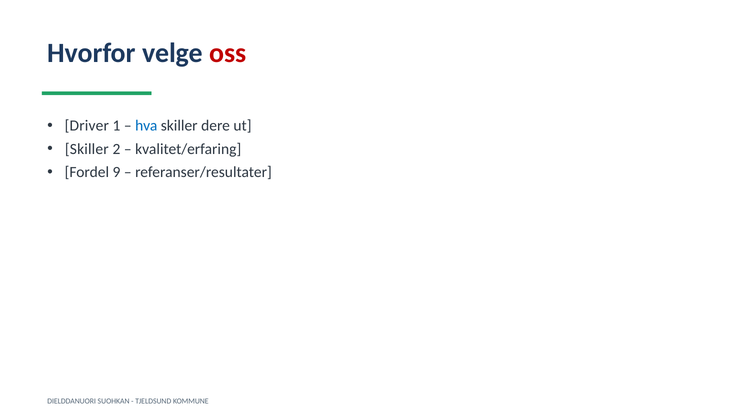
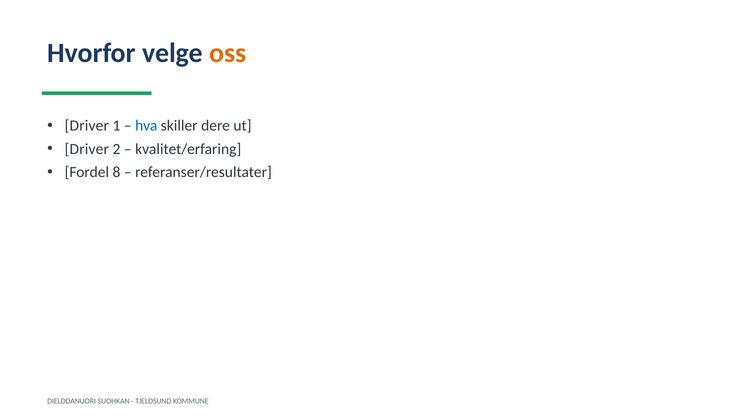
oss colour: red -> orange
Skiller at (87, 149): Skiller -> Driver
9: 9 -> 8
